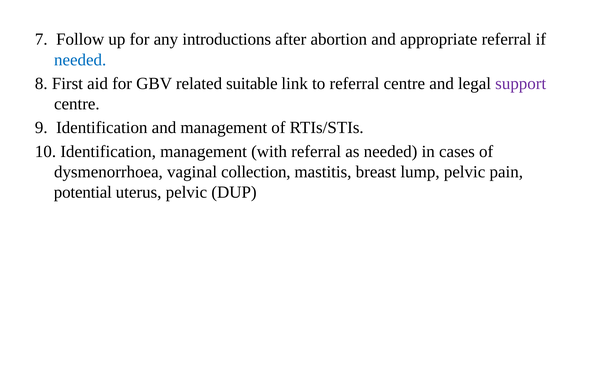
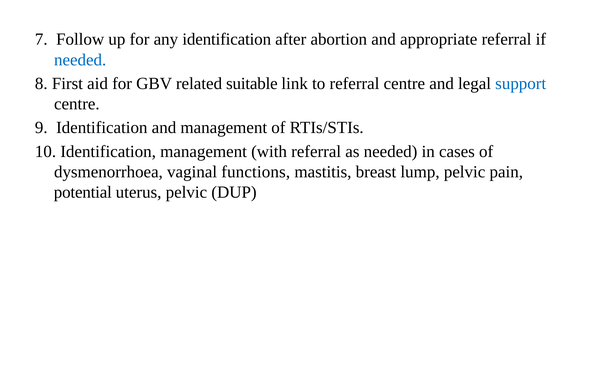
any introductions: introductions -> identification
support colour: purple -> blue
collection: collection -> functions
